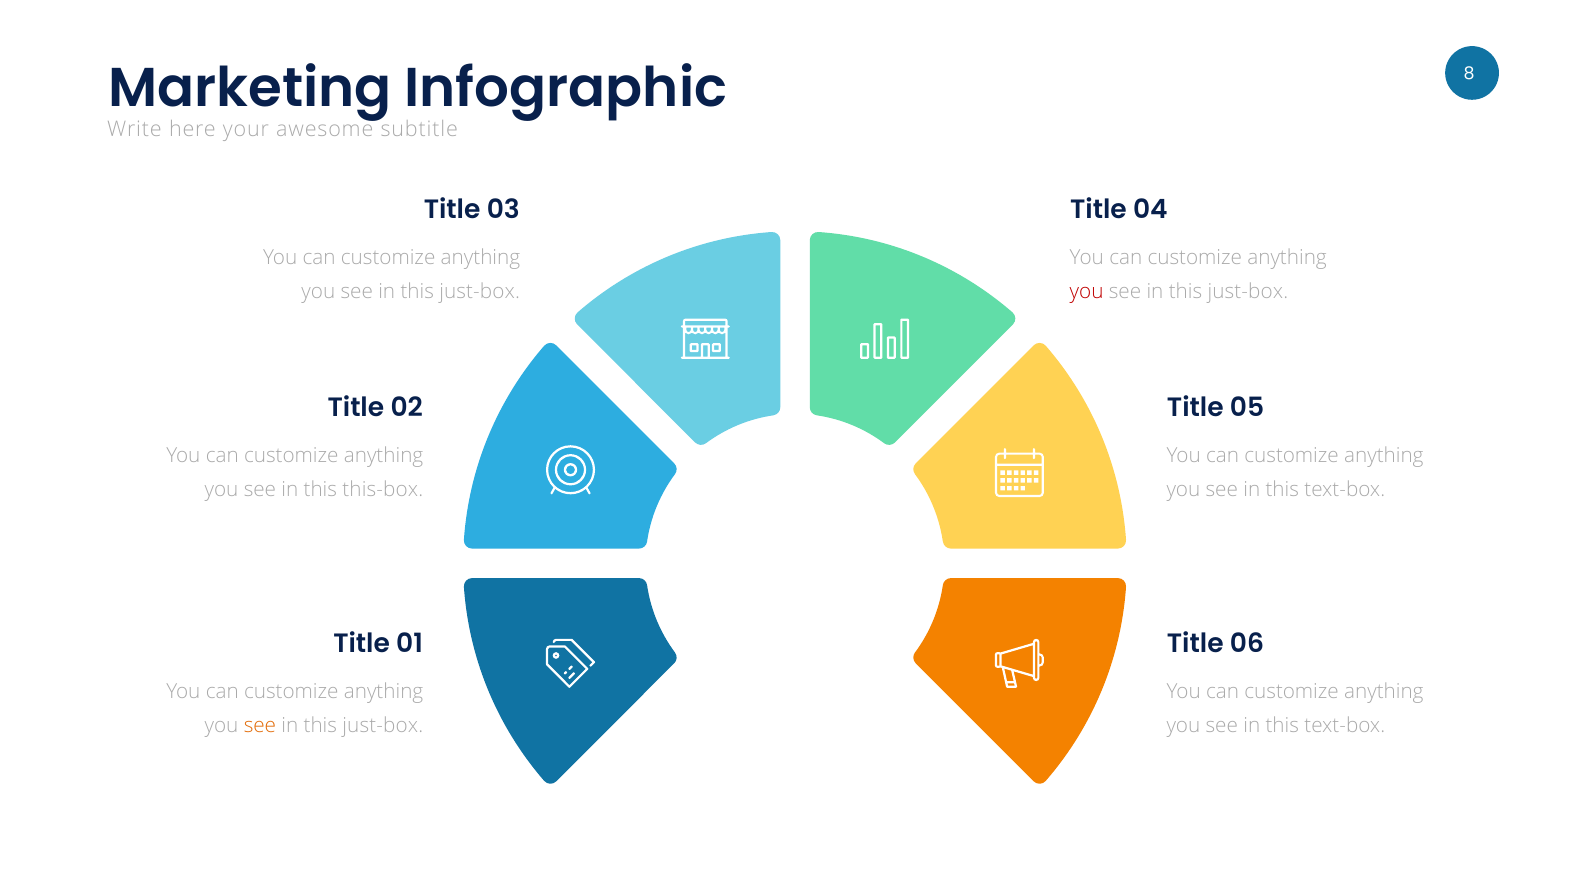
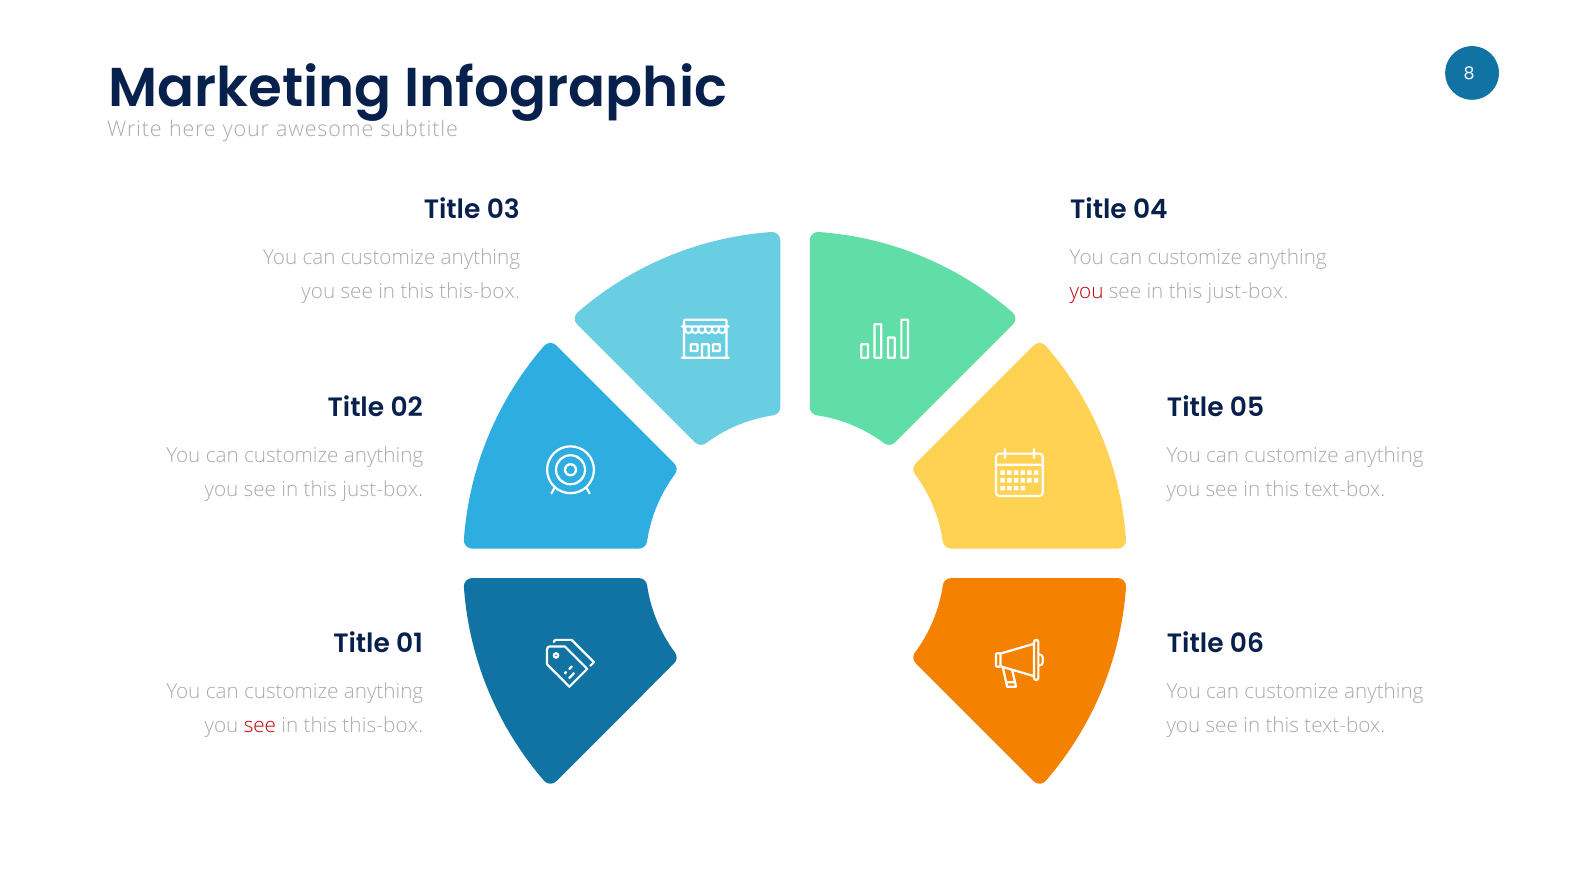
just-box at (480, 292): just-box -> this-box
this-box at (383, 489): this-box -> just-box
see at (260, 725) colour: orange -> red
just-box at (383, 725): just-box -> this-box
